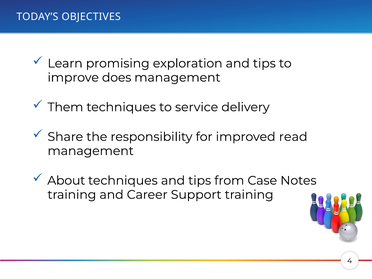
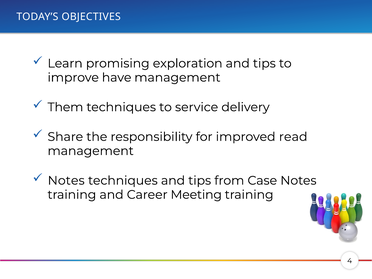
does: does -> have
About at (66, 181): About -> Notes
Support: Support -> Meeting
